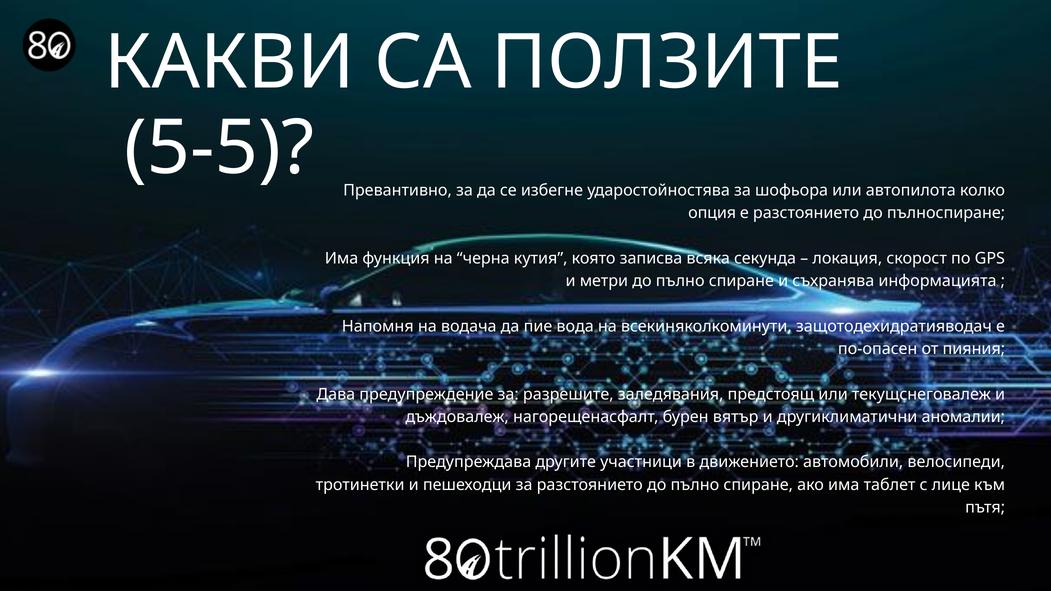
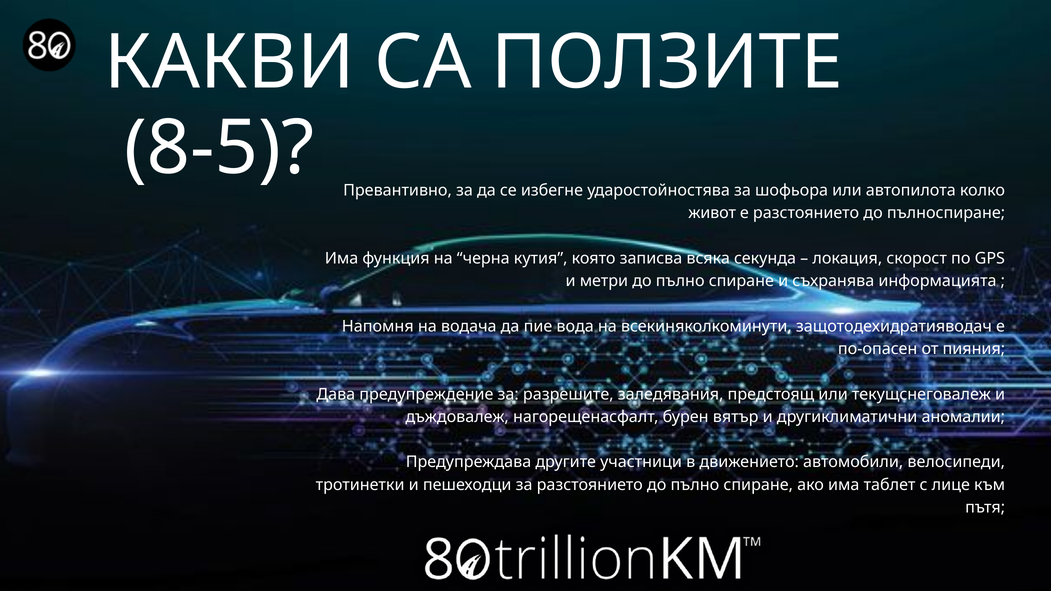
5-5: 5-5 -> 8-5
опция: опция -> живот
